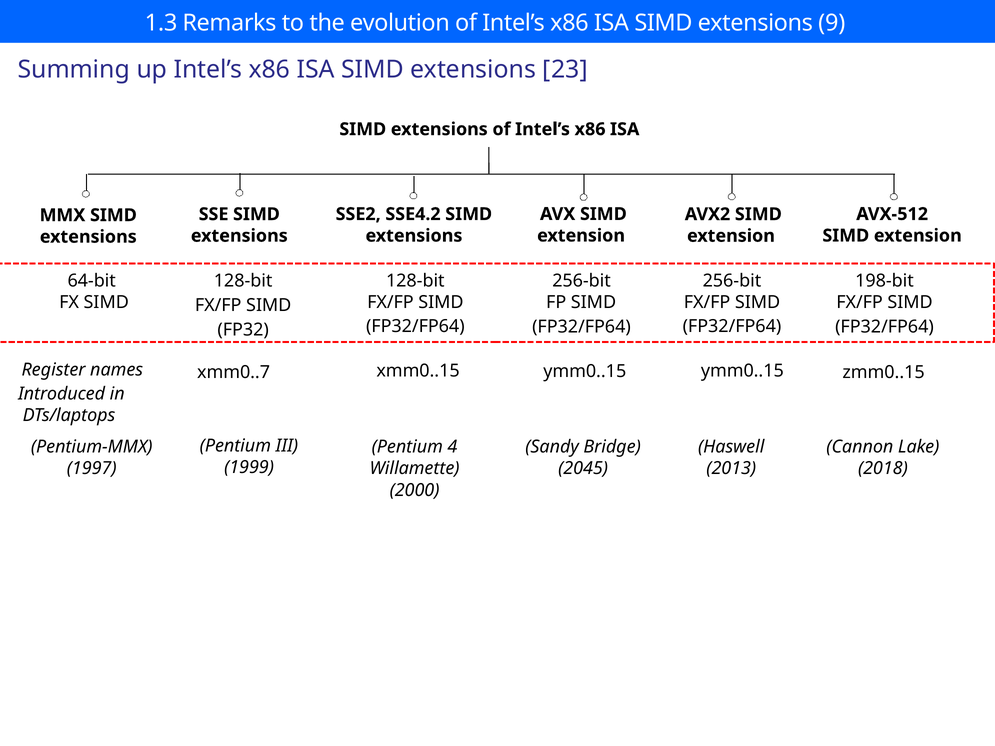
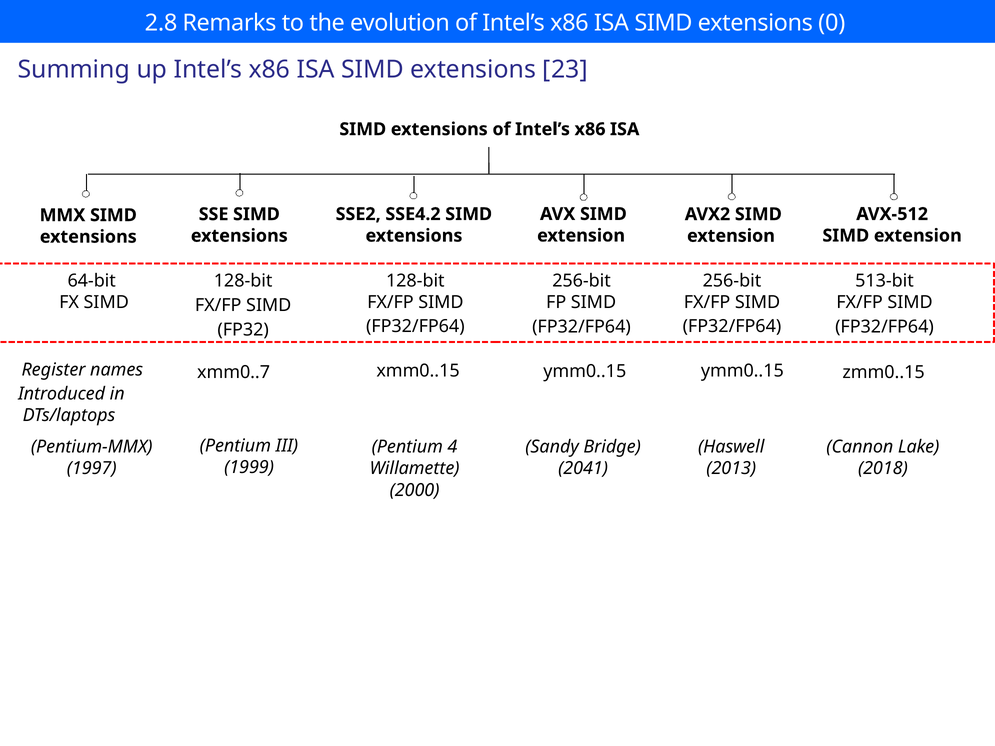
1.3: 1.3 -> 2.8
9: 9 -> 0
198-bit: 198-bit -> 513-bit
2045: 2045 -> 2041
